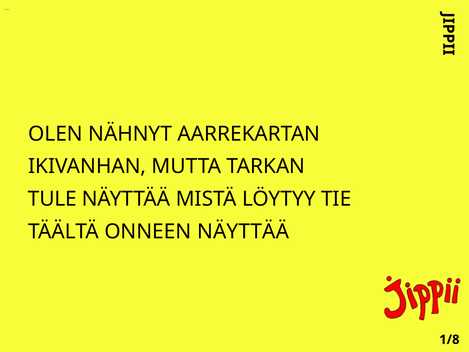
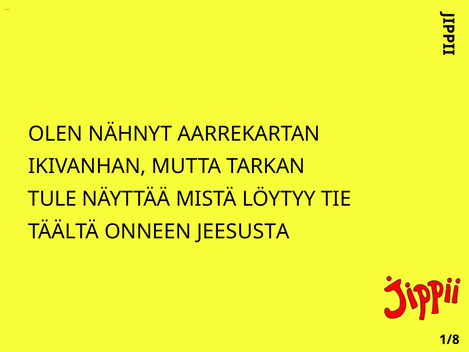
ONNEEN NÄYTTÄÄ: NÄYTTÄÄ -> JEESUSTA
